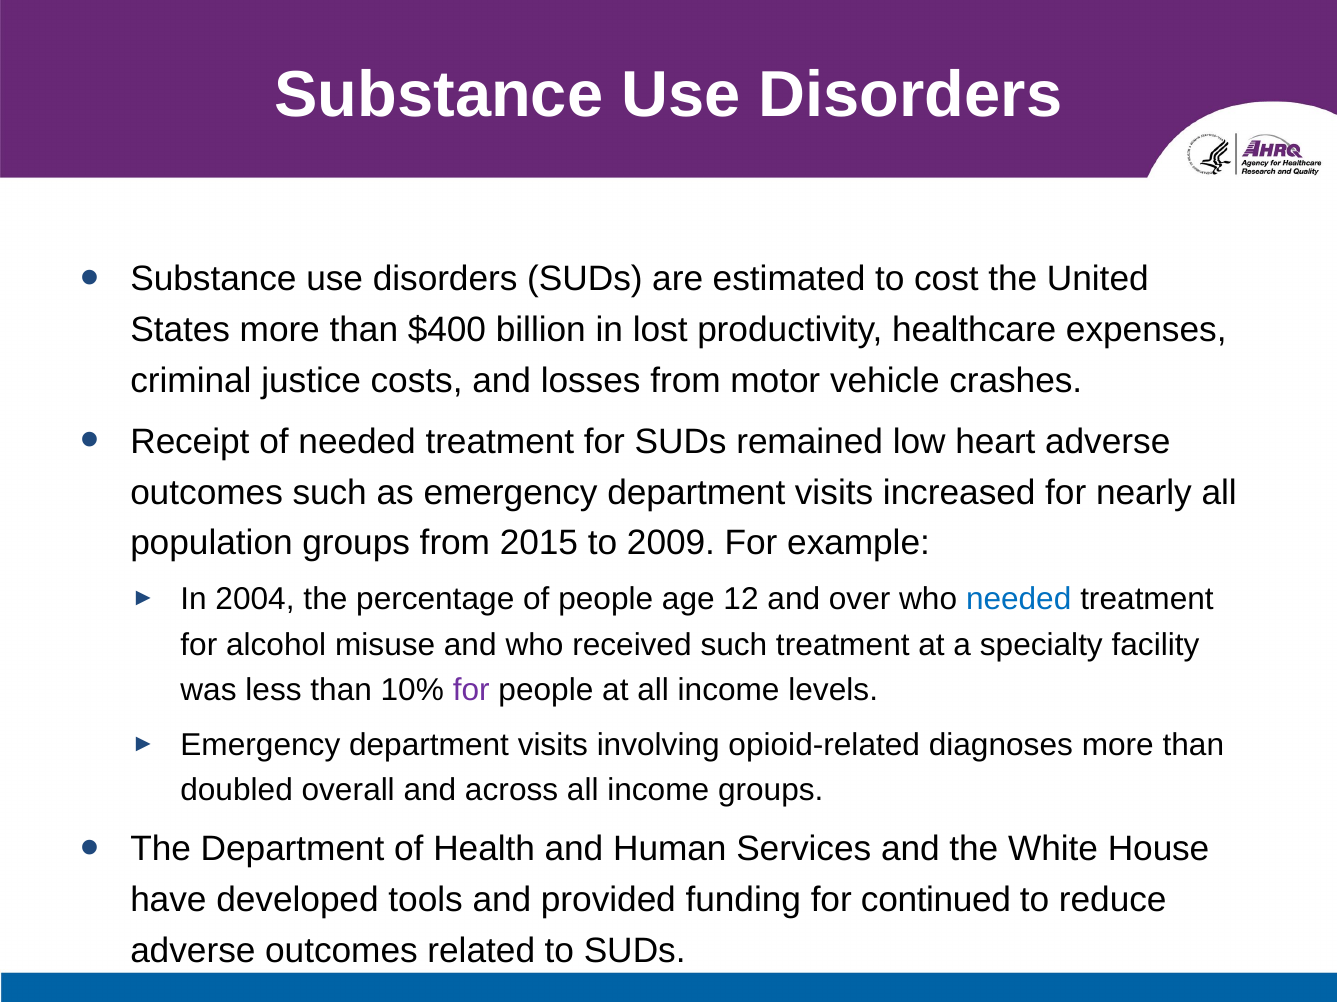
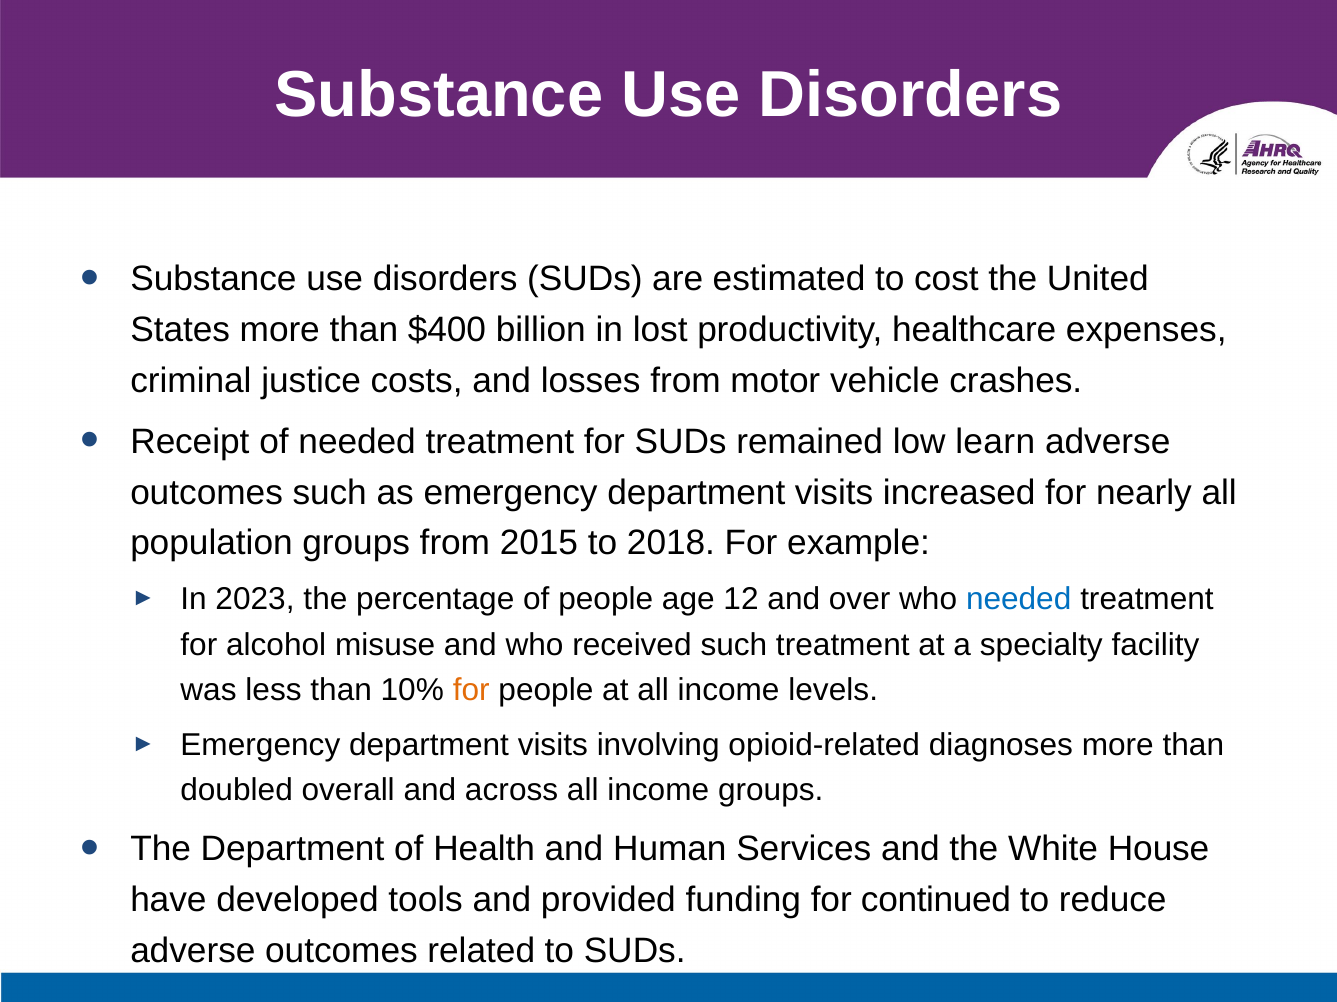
heart: heart -> learn
2009: 2009 -> 2018
2004: 2004 -> 2023
for at (471, 691) colour: purple -> orange
